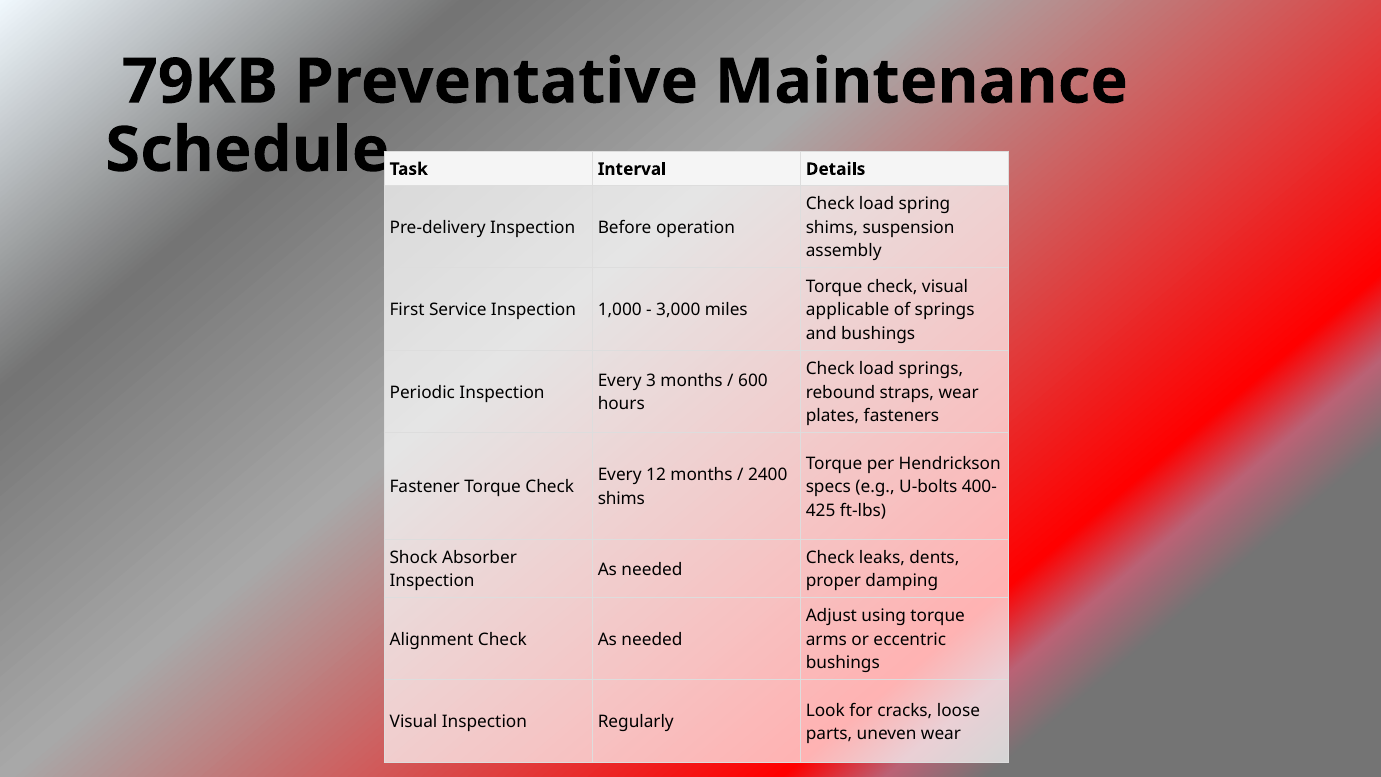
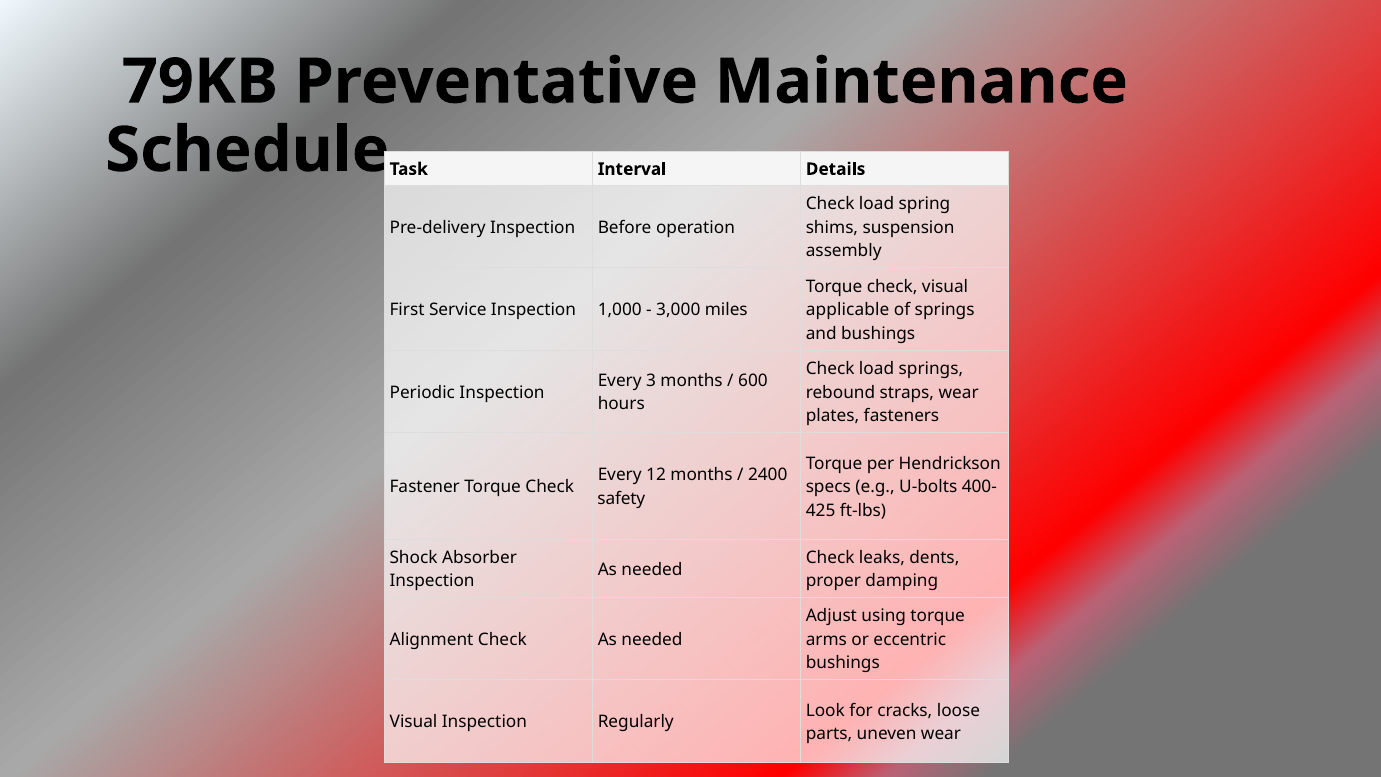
shims at (621, 499): shims -> safety
